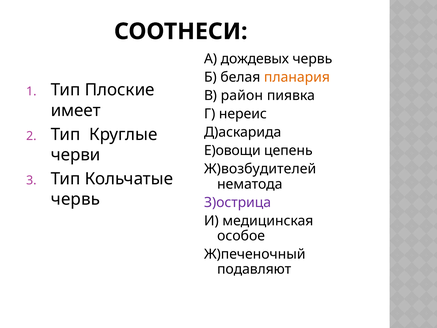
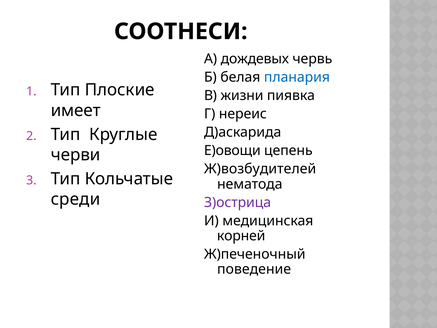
планария colour: orange -> blue
район: район -> жизни
червь at (76, 199): червь -> среди
особое: особое -> корней
подавляют: подавляют -> поведение
